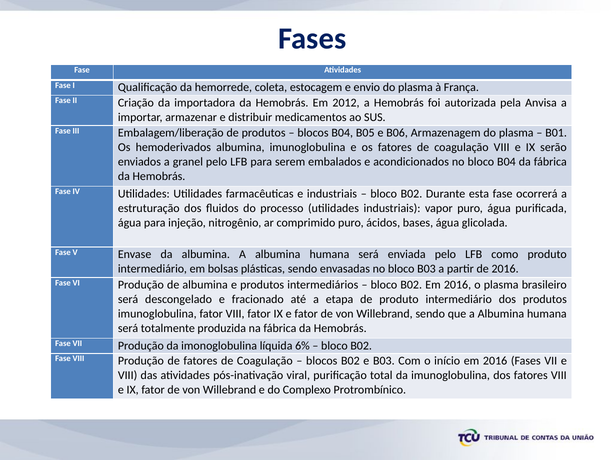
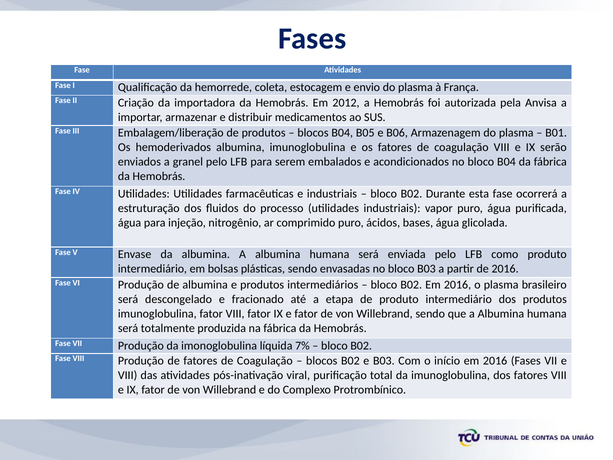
6%: 6% -> 7%
